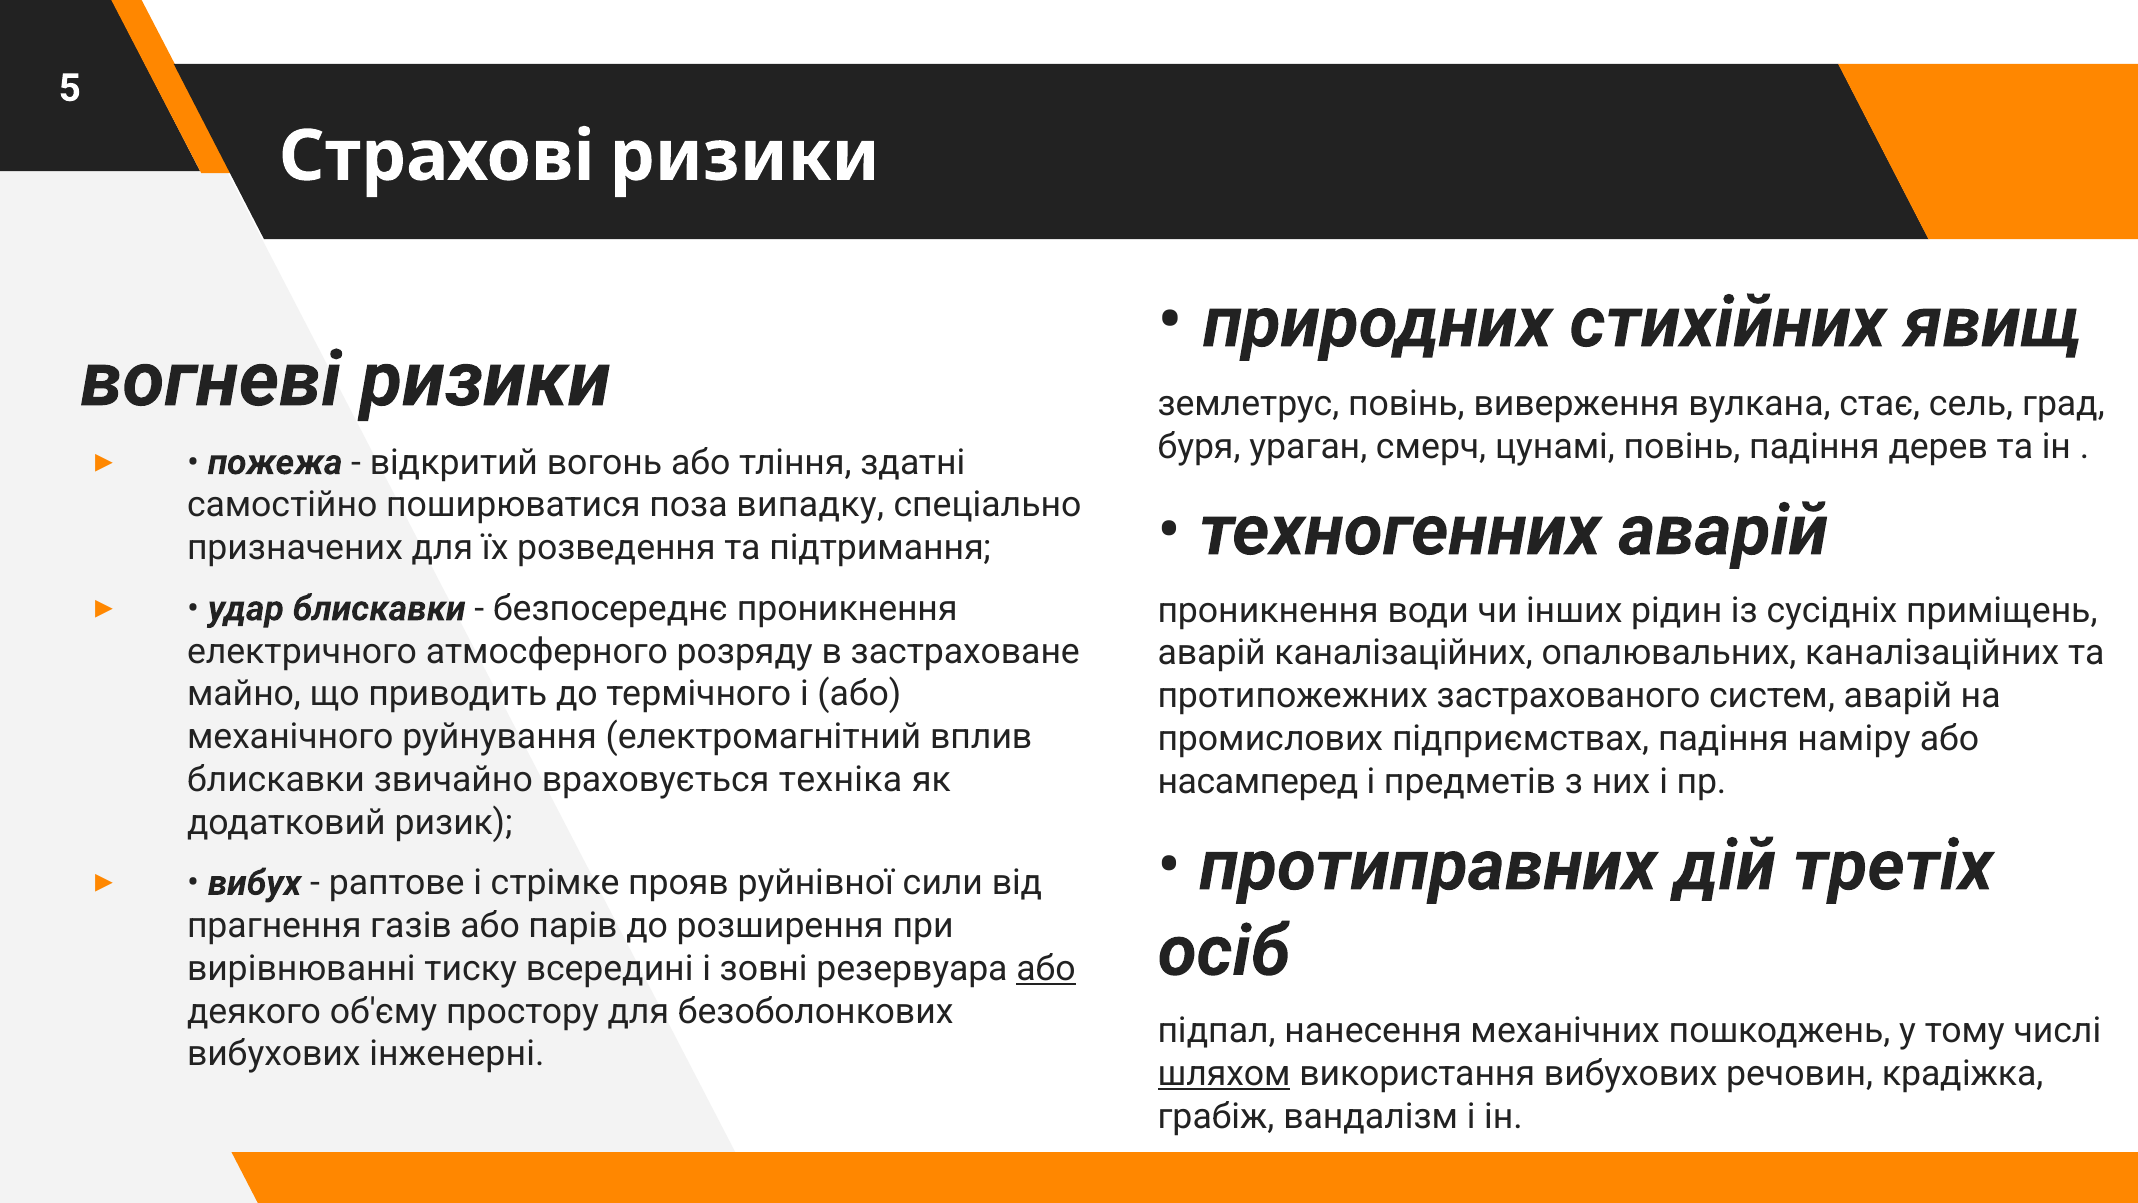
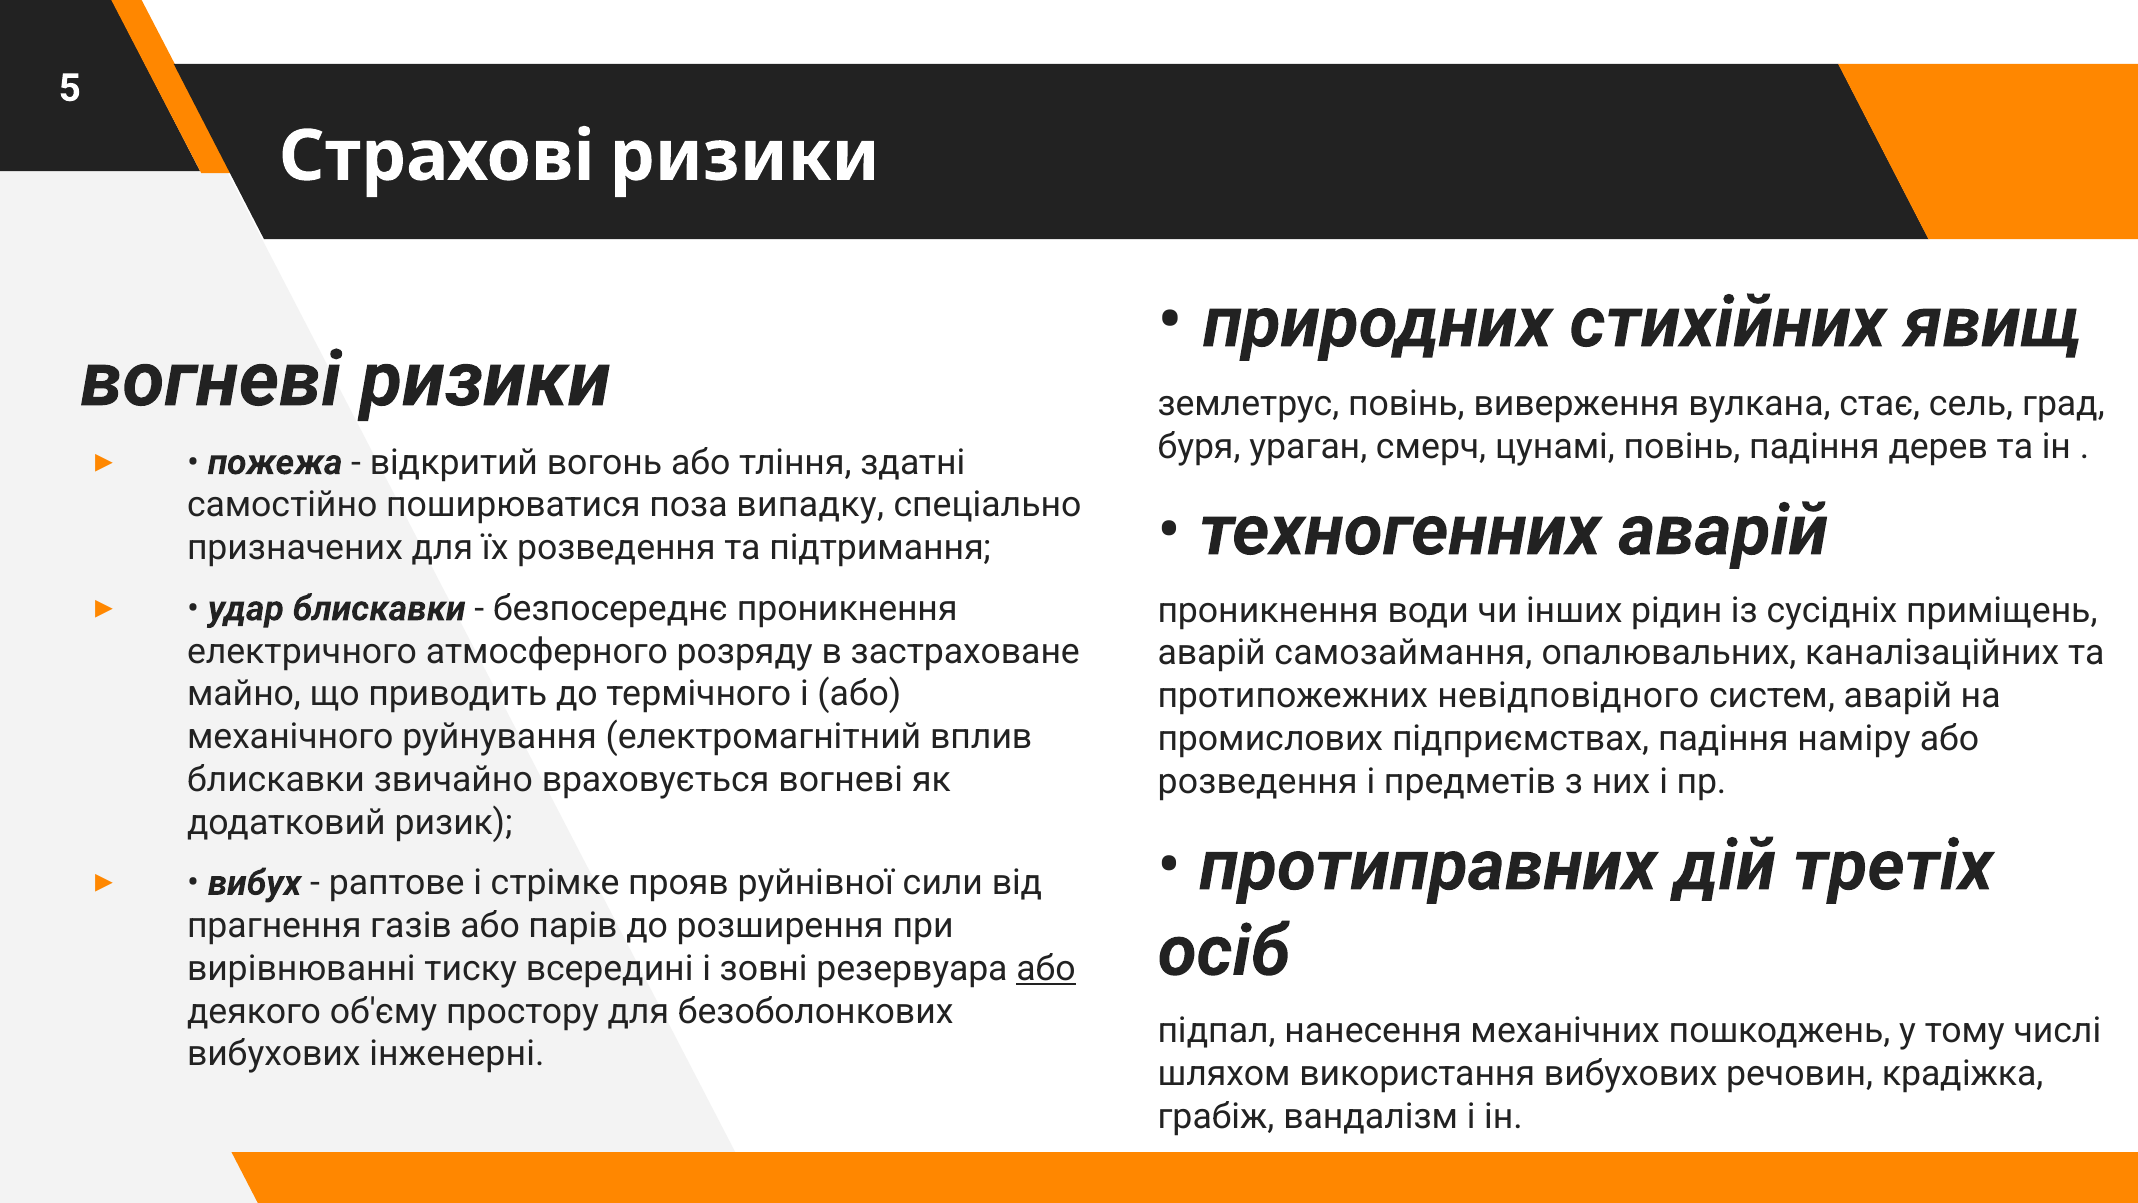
аварій каналізаційних: каналізаційних -> самозаймання
застрахованого: застрахованого -> невідповідного
враховується техніка: техніка -> вогневі
насамперед at (1258, 781): насамперед -> розведення
шляхом underline: present -> none
